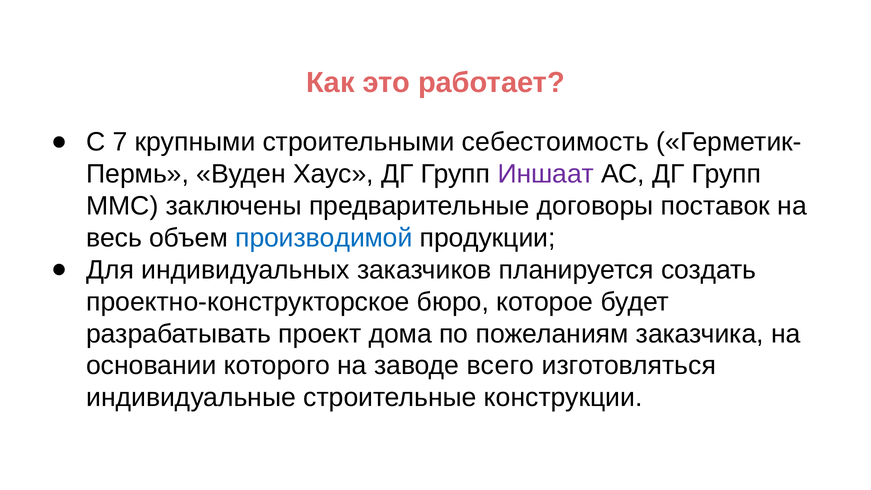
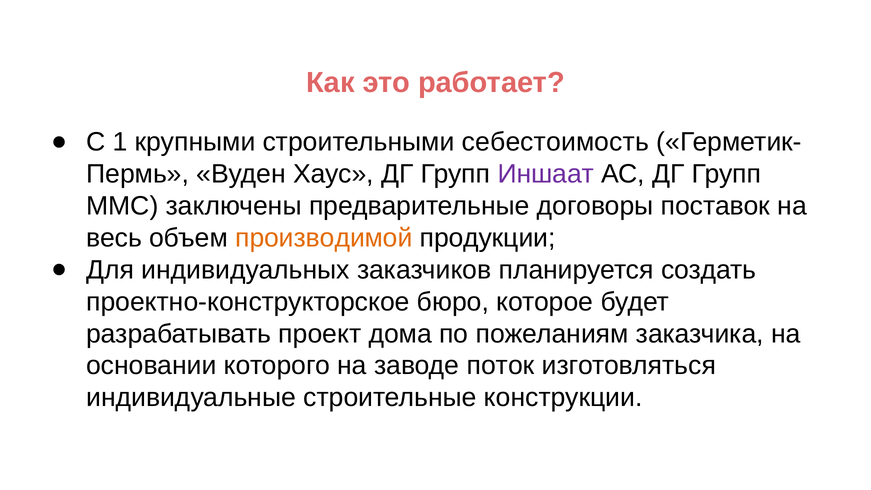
7: 7 -> 1
производимой colour: blue -> orange
всего: всего -> поток
